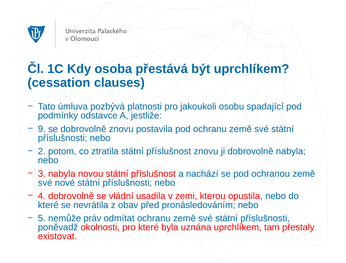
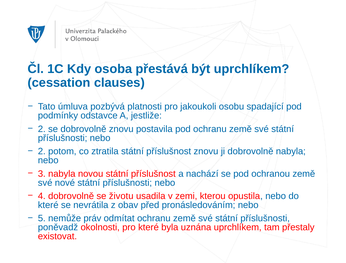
9 at (42, 129): 9 -> 2
vládní: vládní -> životu
